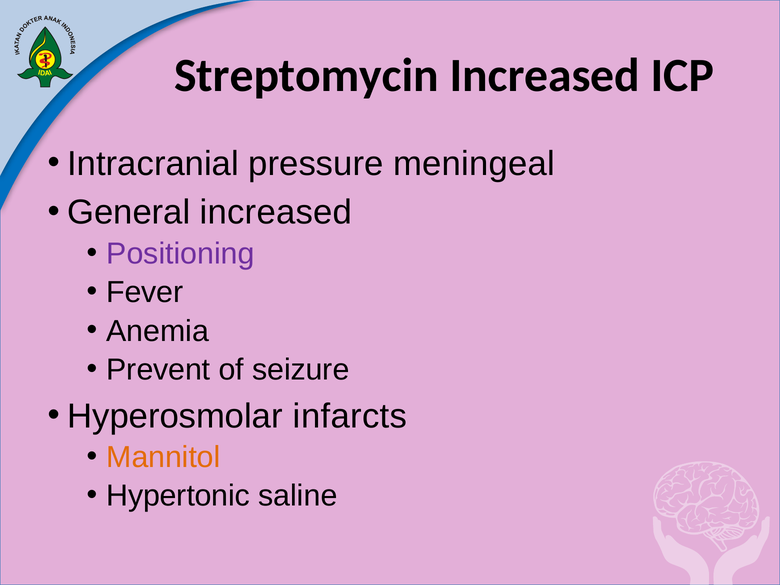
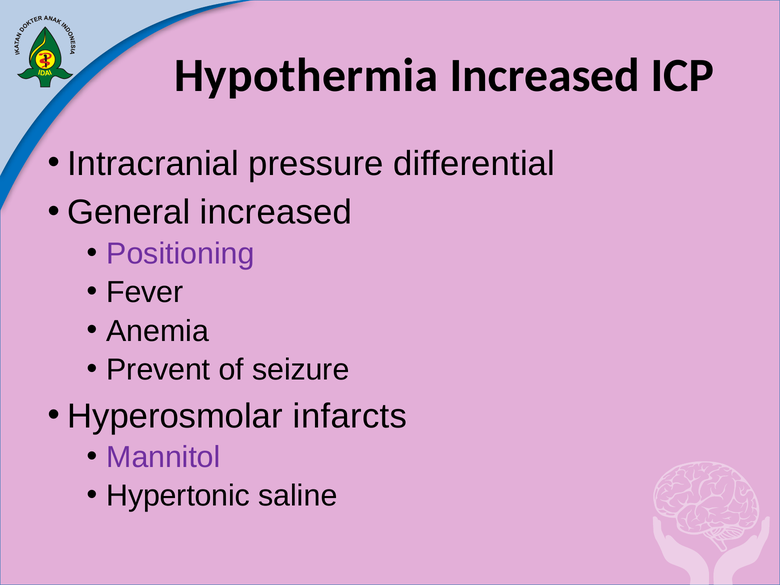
Streptomycin: Streptomycin -> Hypothermia
meningeal: meningeal -> differential
Mannitol colour: orange -> purple
